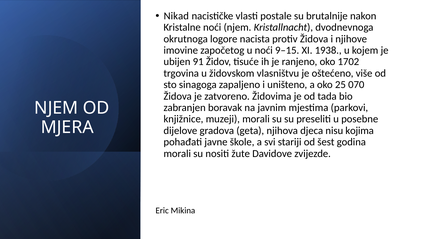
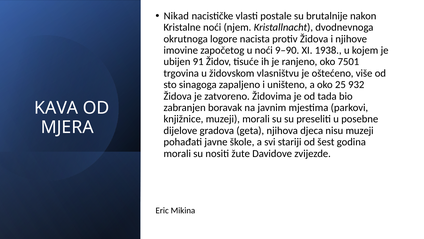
9–15: 9–15 -> 9–90
1702: 1702 -> 7501
070: 070 -> 932
NJEM at (56, 108): NJEM -> KAVA
nisu kojima: kojima -> muzeji
